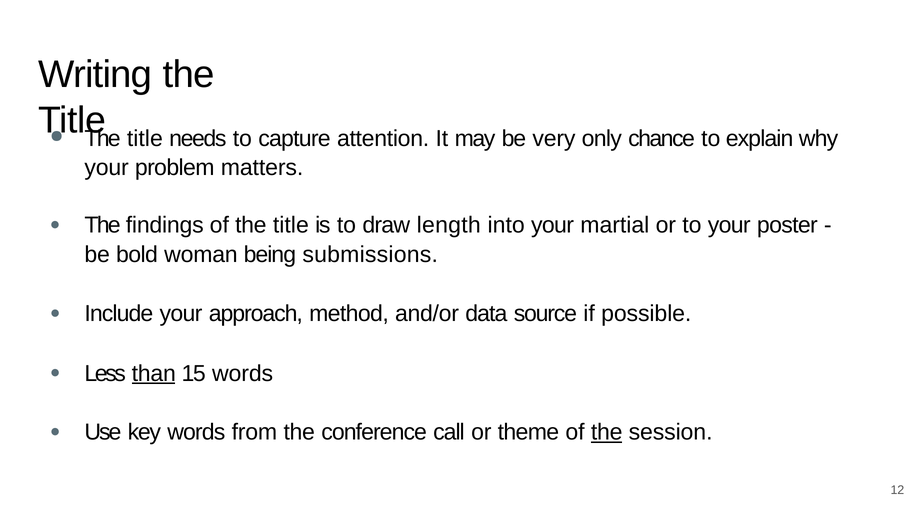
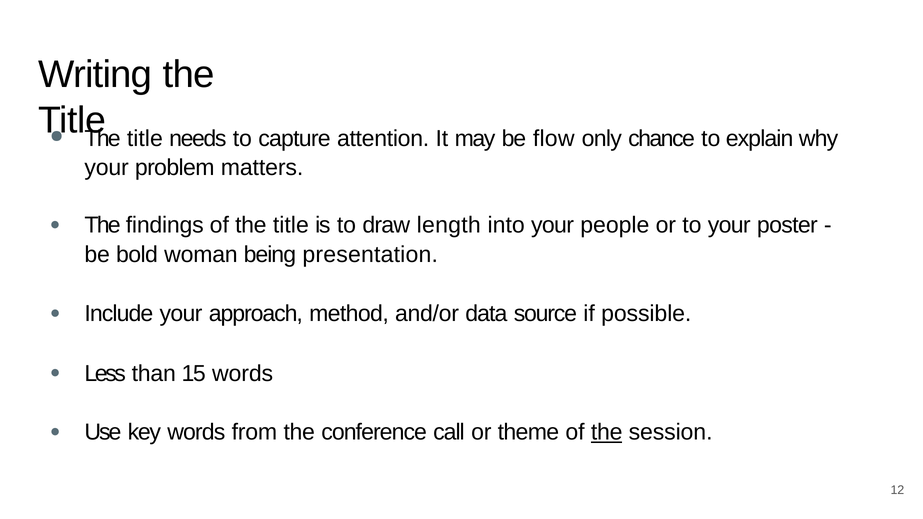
very: very -> flow
martial: martial -> people
submissions: submissions -> presentation
than underline: present -> none
